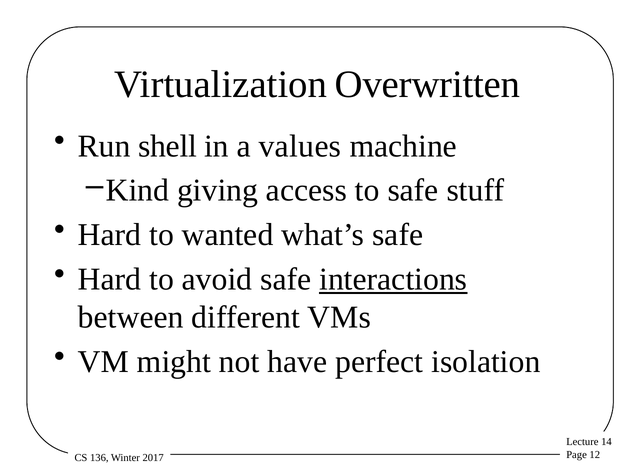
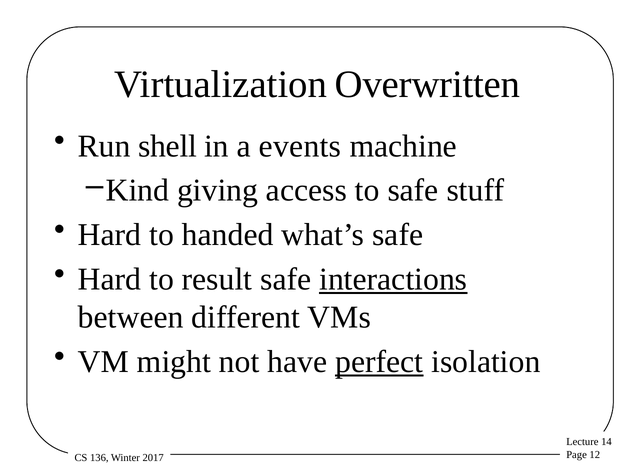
values: values -> events
wanted: wanted -> handed
avoid: avoid -> result
perfect underline: none -> present
